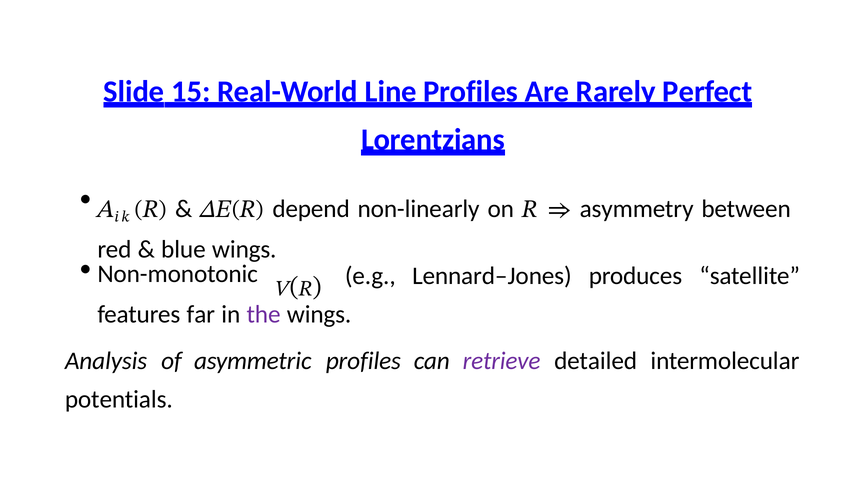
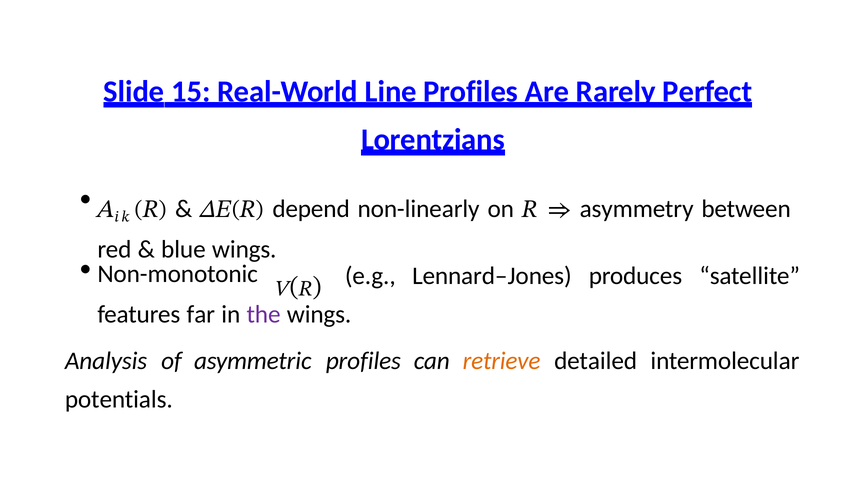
retrieve colour: purple -> orange
